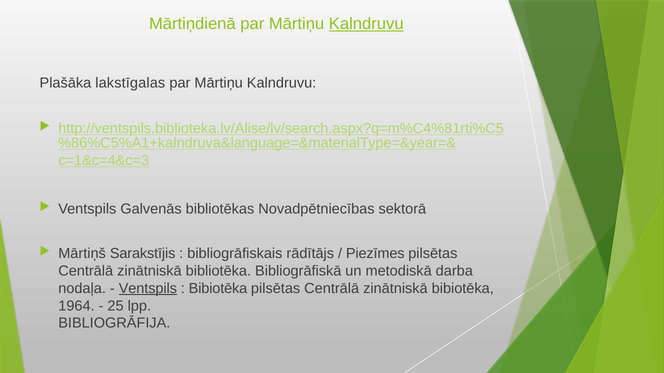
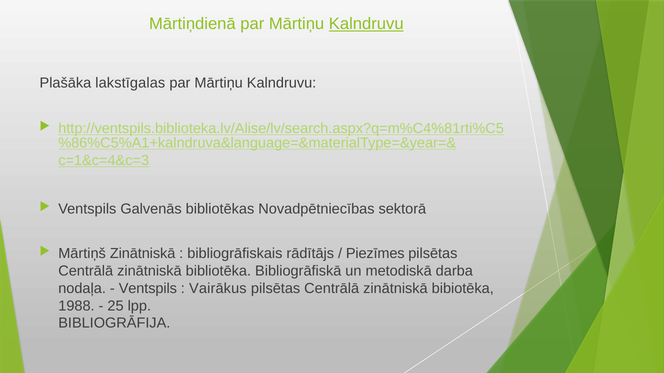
Mārtiņš Sarakstījis: Sarakstījis -> Zinātniskā
Ventspils at (148, 289) underline: present -> none
Bibiotēka at (218, 289): Bibiotēka -> Vairākus
1964: 1964 -> 1988
